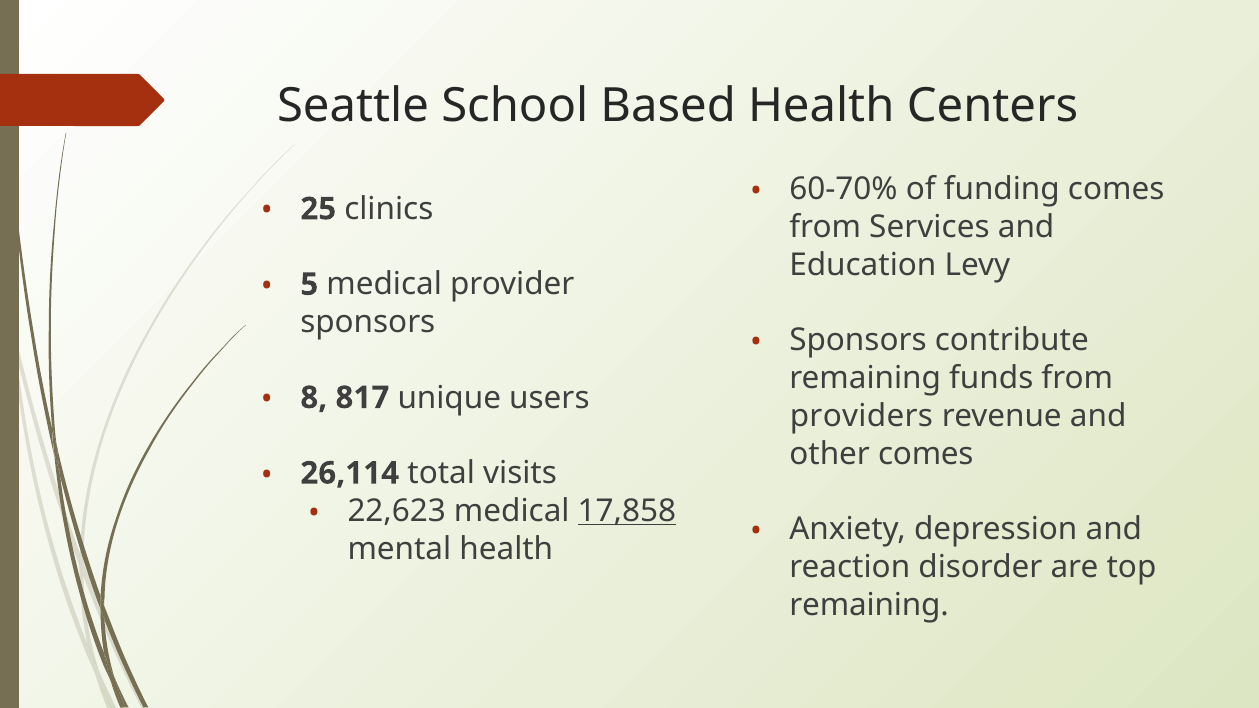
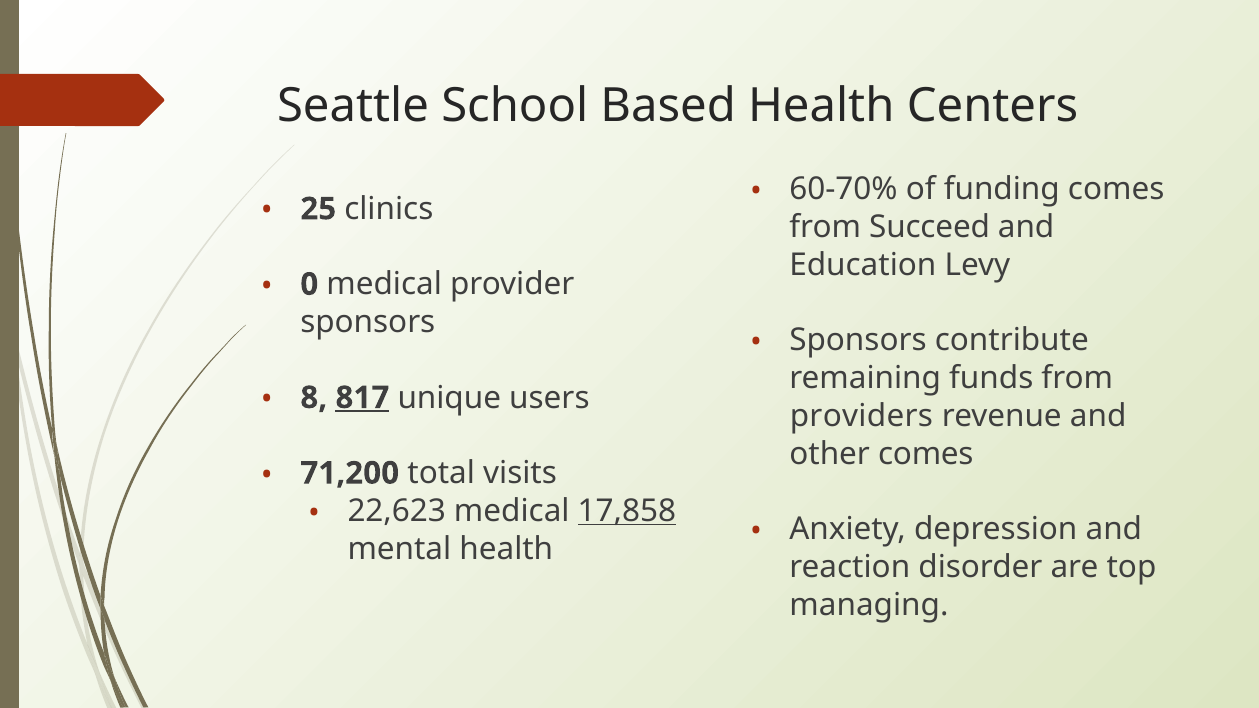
Services: Services -> Succeed
5: 5 -> 0
817 underline: none -> present
26,114: 26,114 -> 71,200
remaining at (869, 605): remaining -> managing
